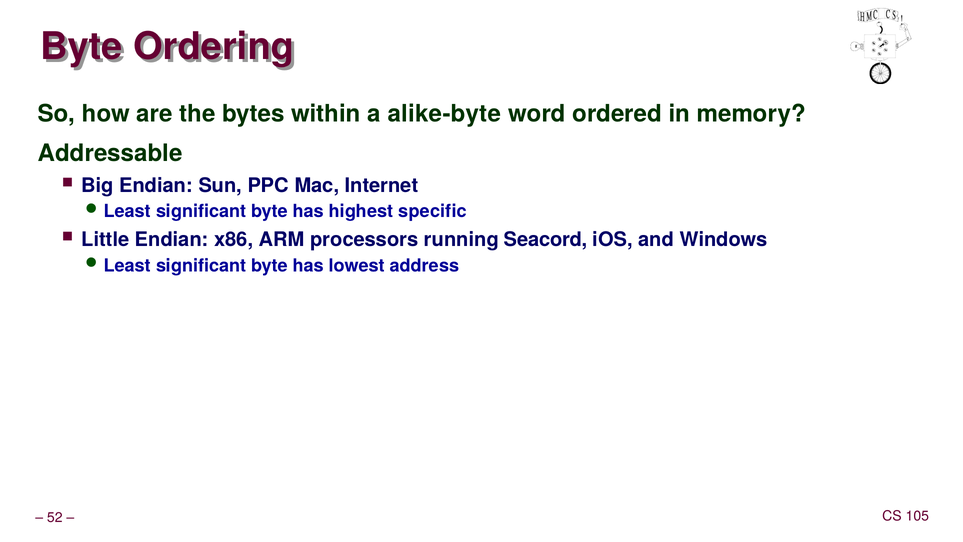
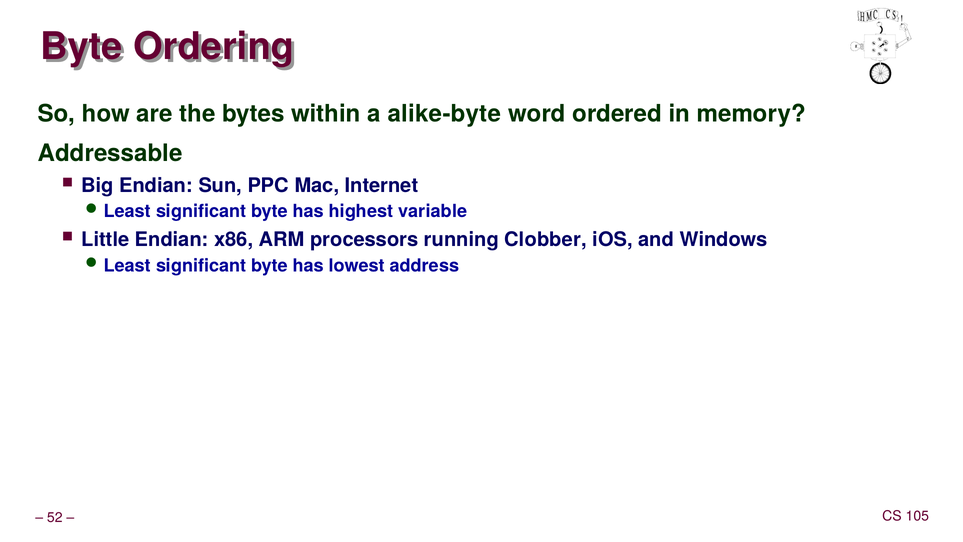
specific: specific -> variable
Seacord: Seacord -> Clobber
